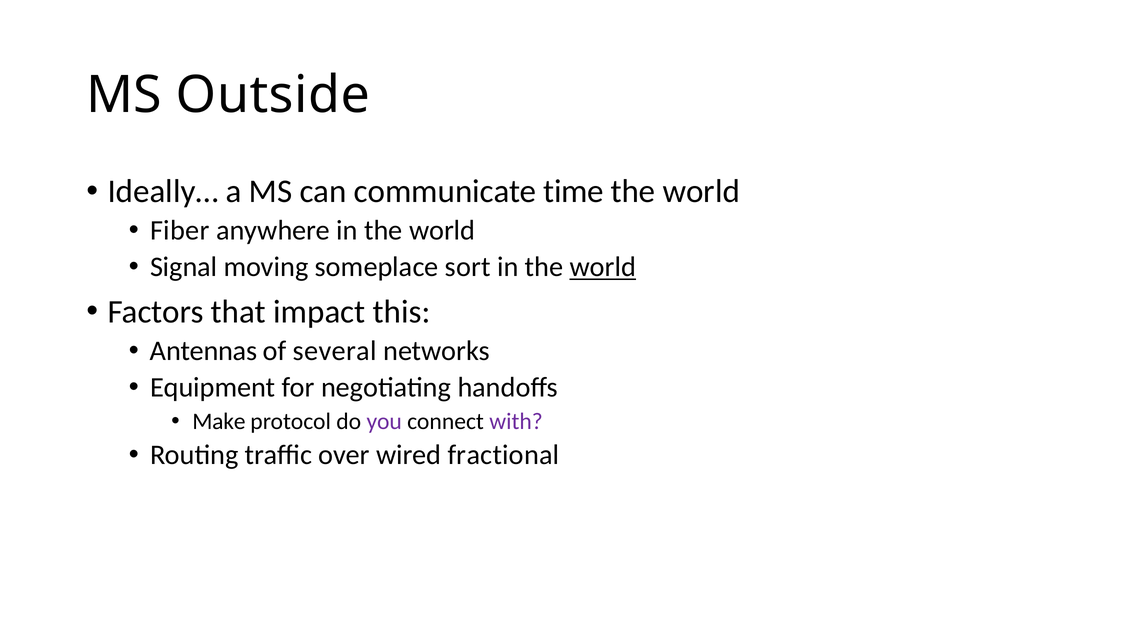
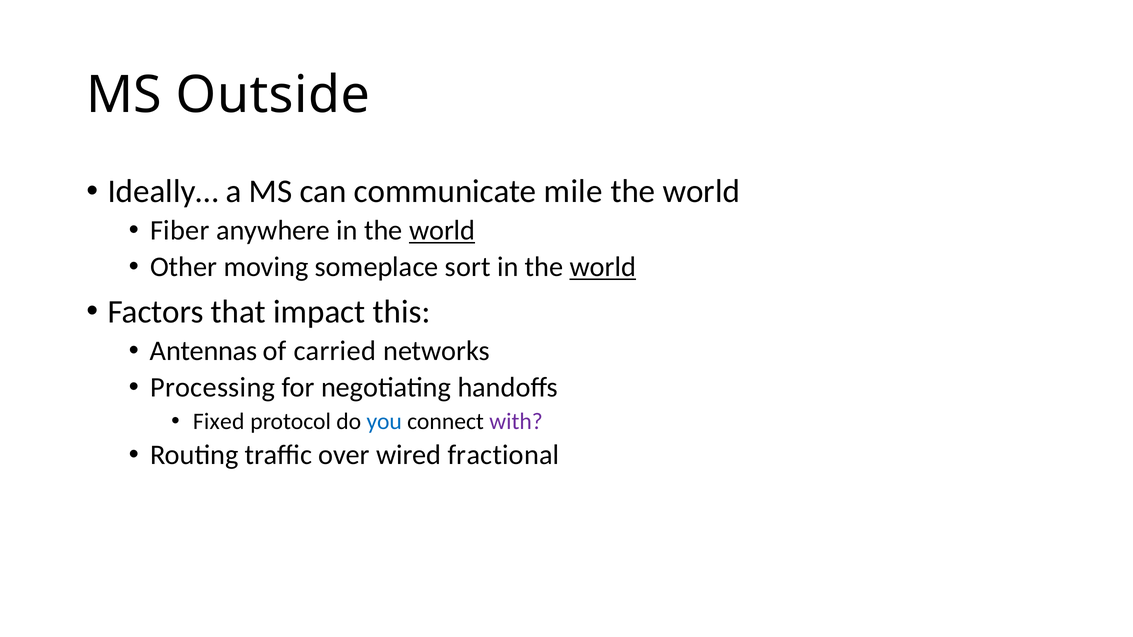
time: time -> mile
world at (442, 231) underline: none -> present
Signal: Signal -> Other
several: several -> carried
Equipment: Equipment -> Processing
Make: Make -> Fixed
you colour: purple -> blue
